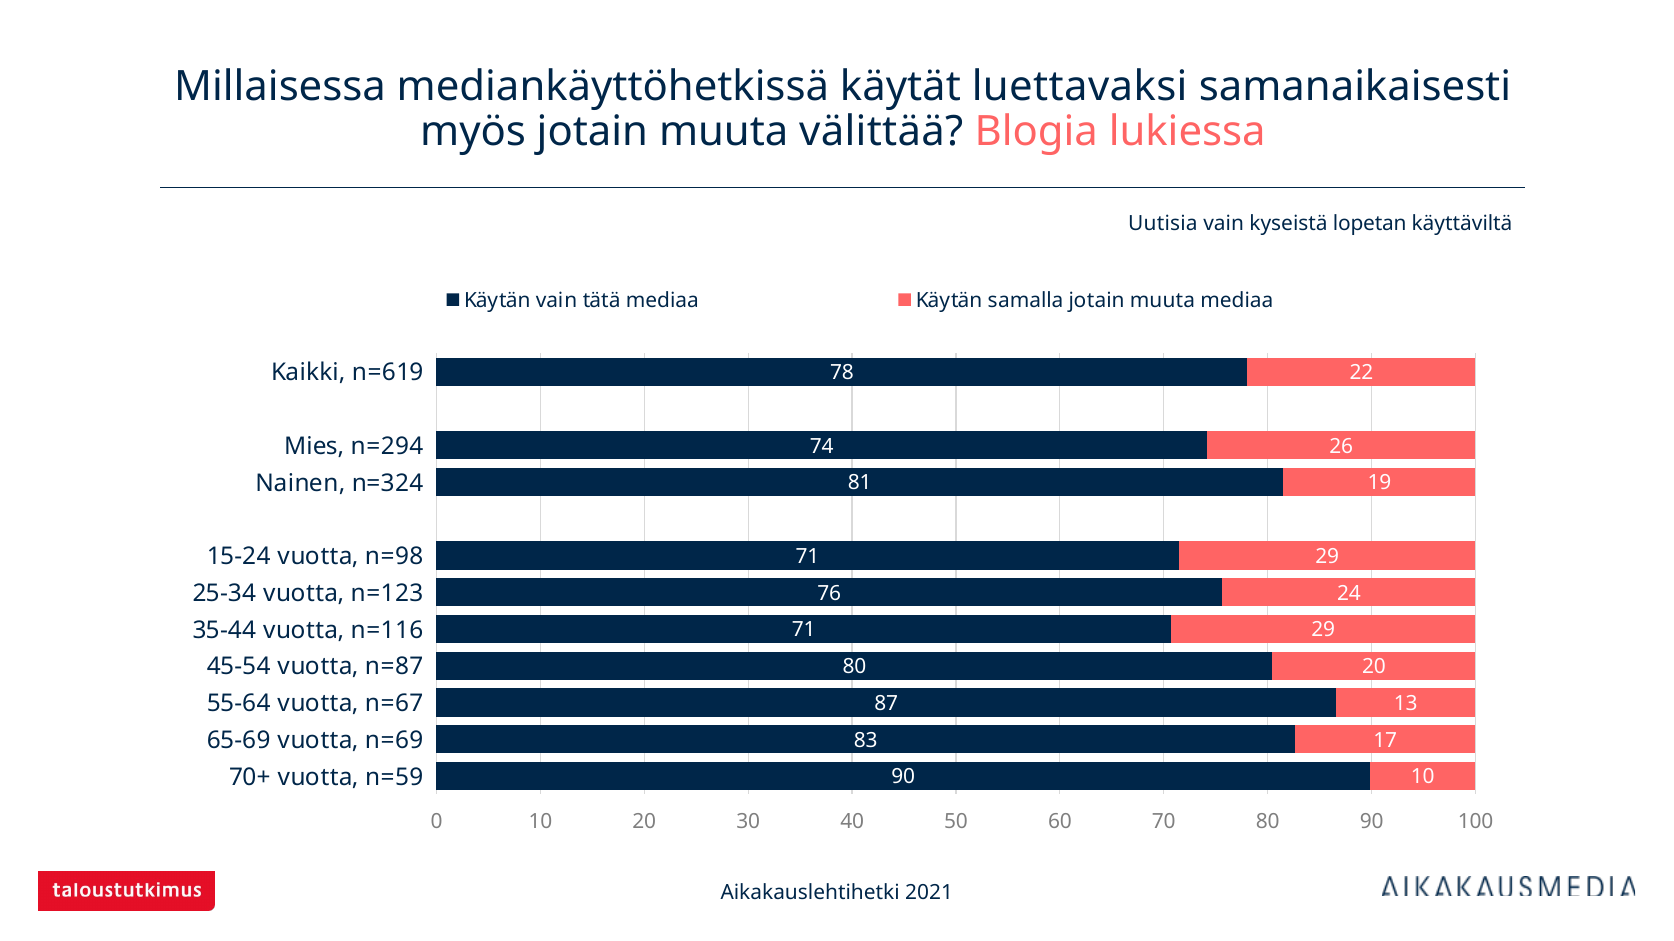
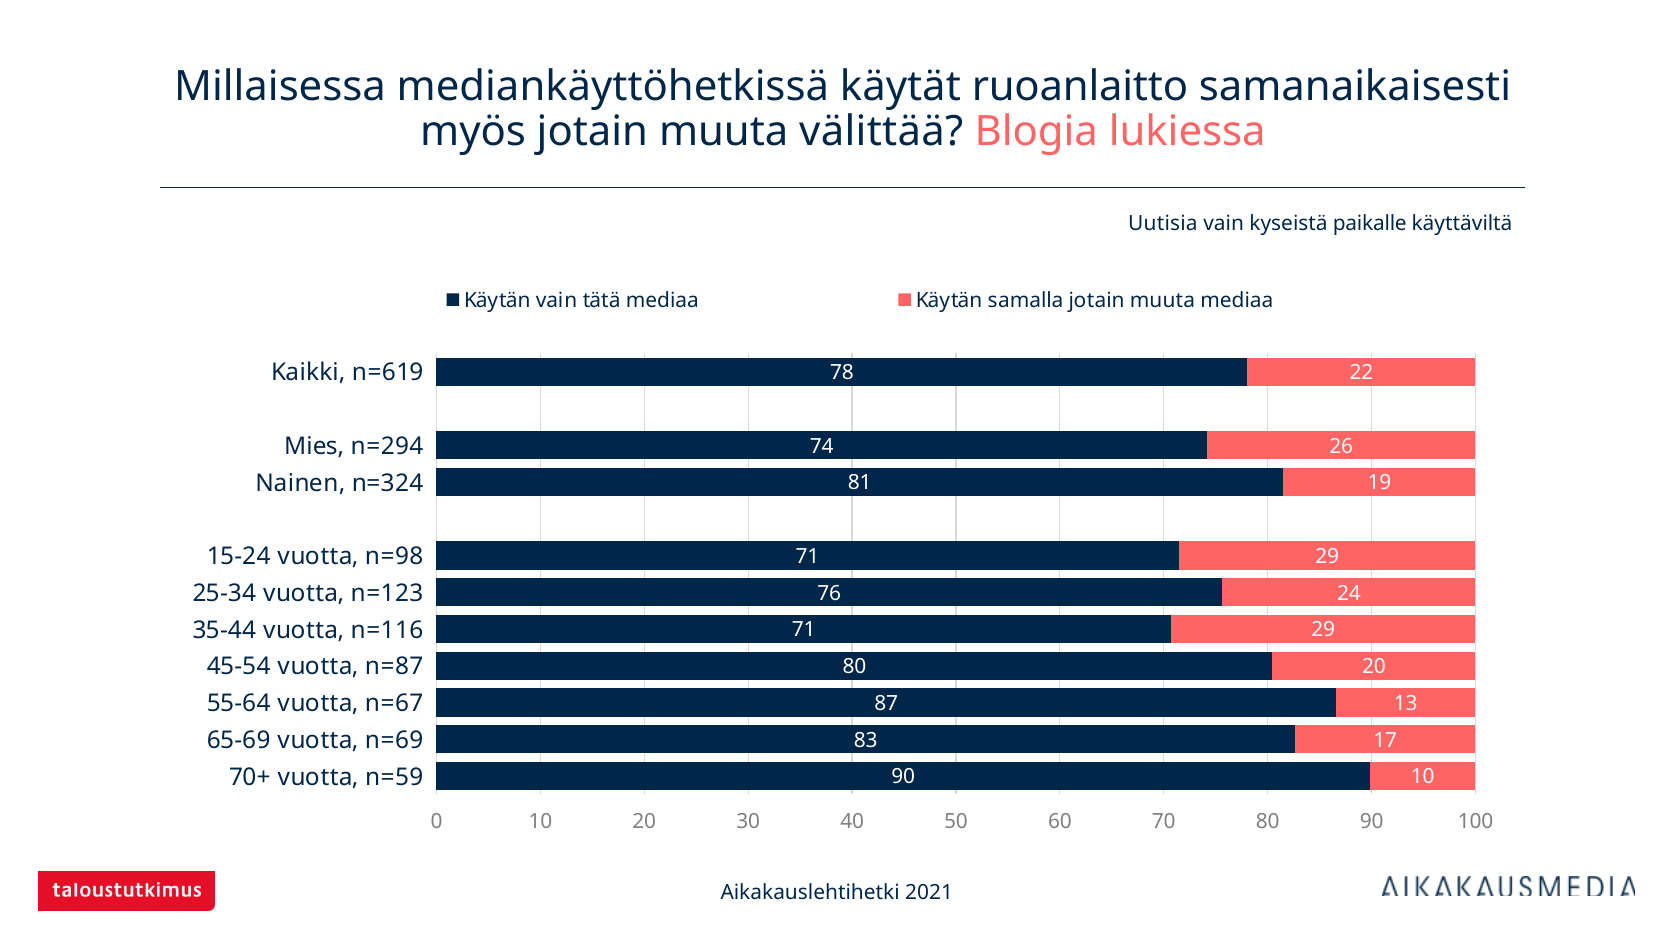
luettavaksi: luettavaksi -> ruoanlaitto
lopetan: lopetan -> paikalle
